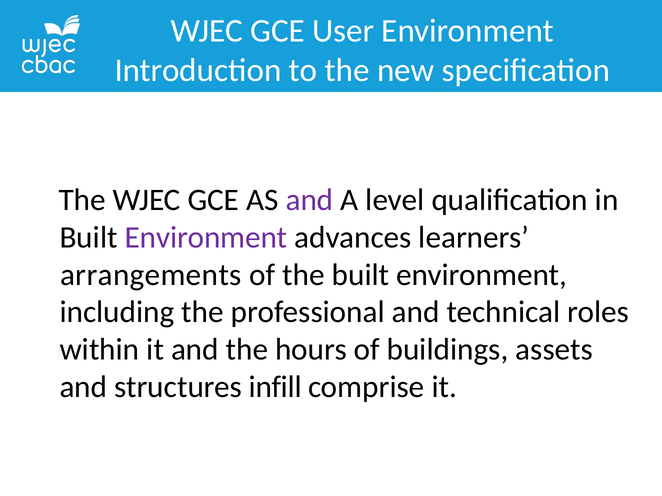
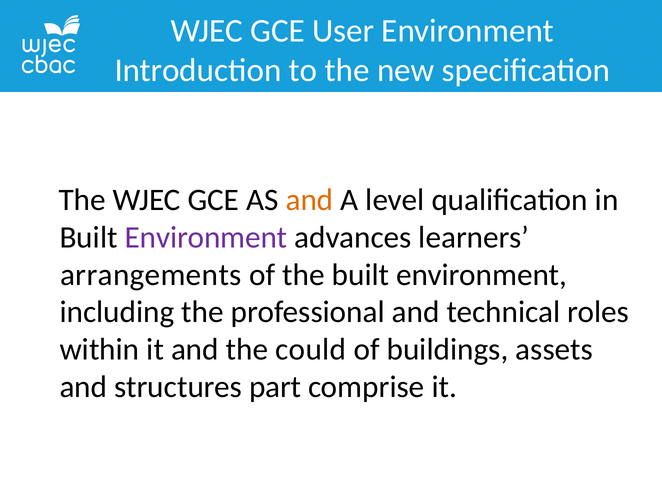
and at (309, 200) colour: purple -> orange
hours: hours -> could
infill: infill -> part
